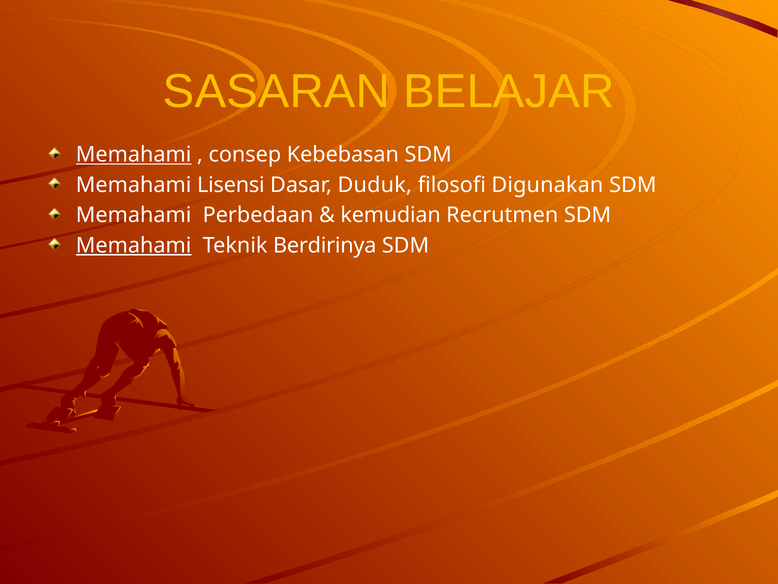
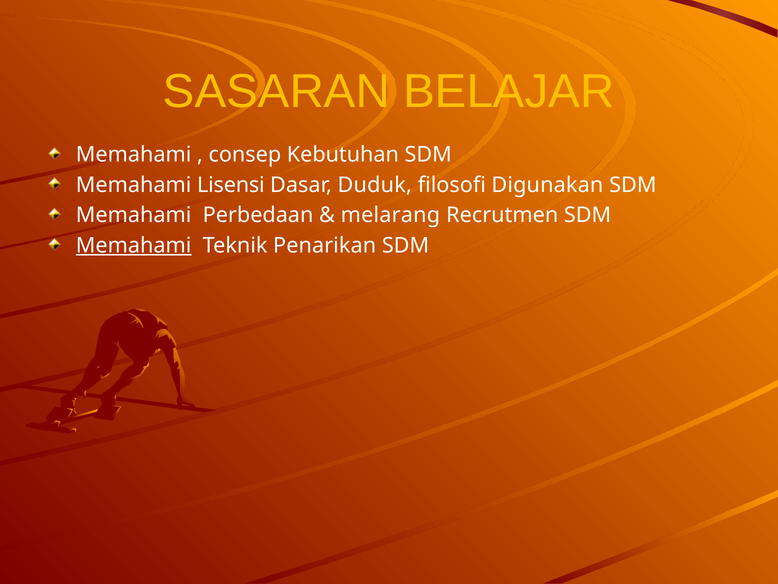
Memahami at (134, 155) underline: present -> none
Kebebasan: Kebebasan -> Kebutuhan
kemudian: kemudian -> melarang
Berdirinya: Berdirinya -> Penarikan
